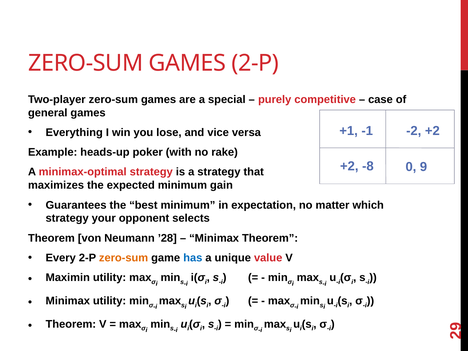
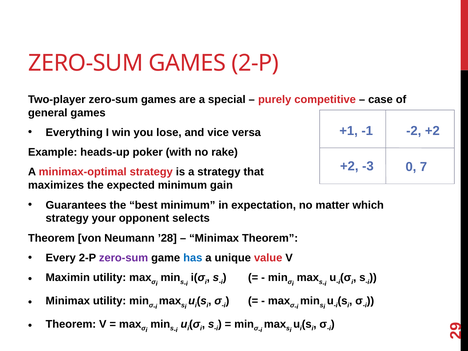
-8: -8 -> -3
0 9: 9 -> 7
zero-sum at (124, 258) colour: orange -> purple
